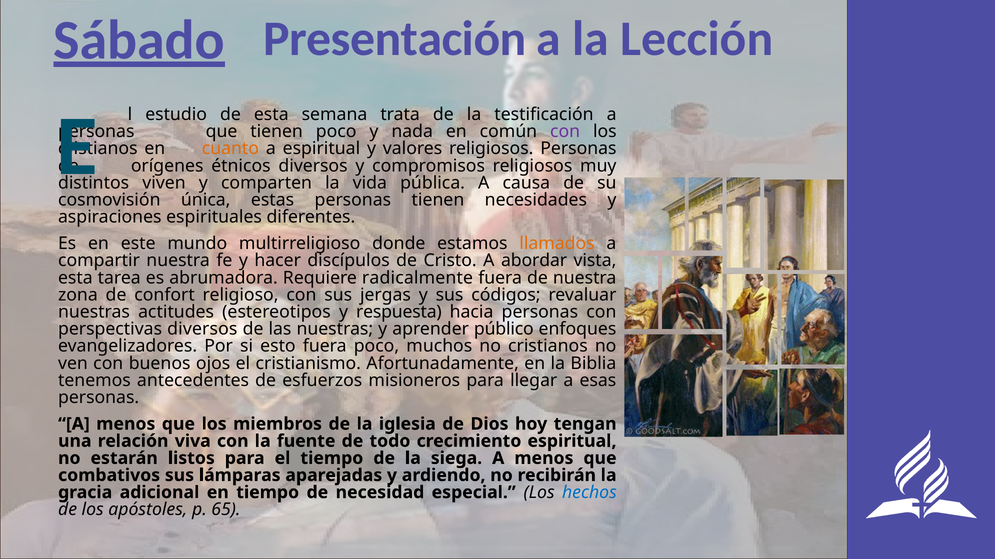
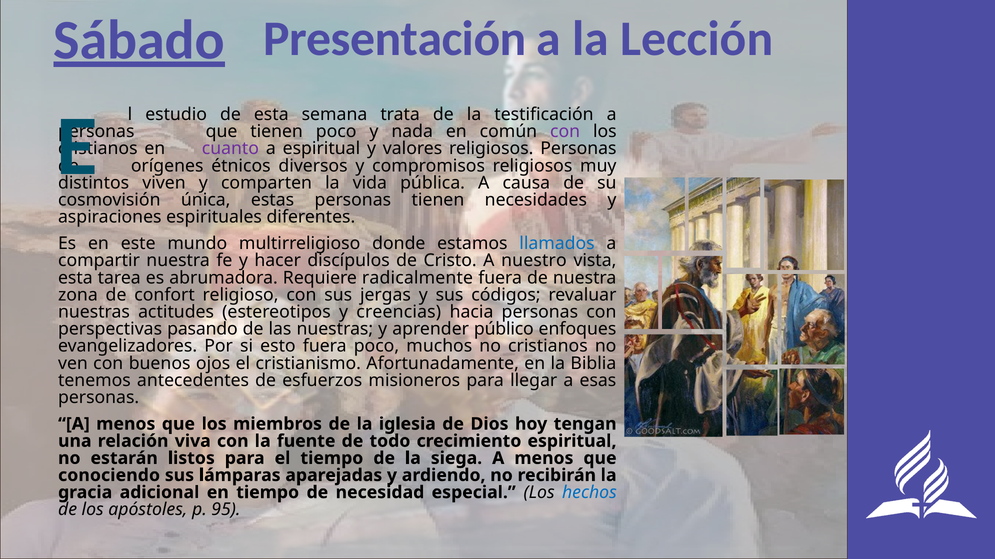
cuanto colour: orange -> purple
llamados colour: orange -> blue
abordar: abordar -> nuestro
respuesta: respuesta -> creencias
perspectivas diversos: diversos -> pasando
combativos: combativos -> conociendo
65: 65 -> 95
